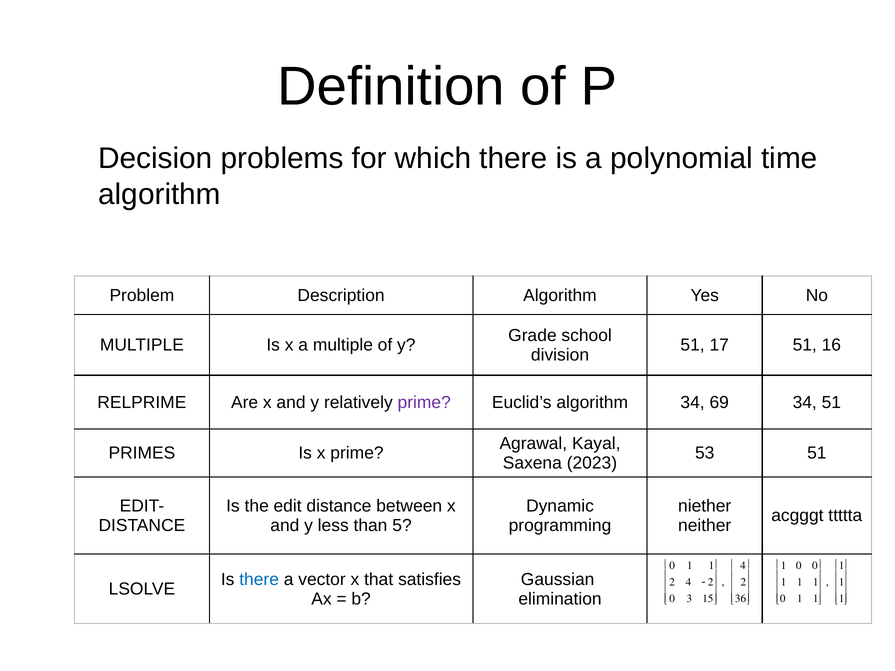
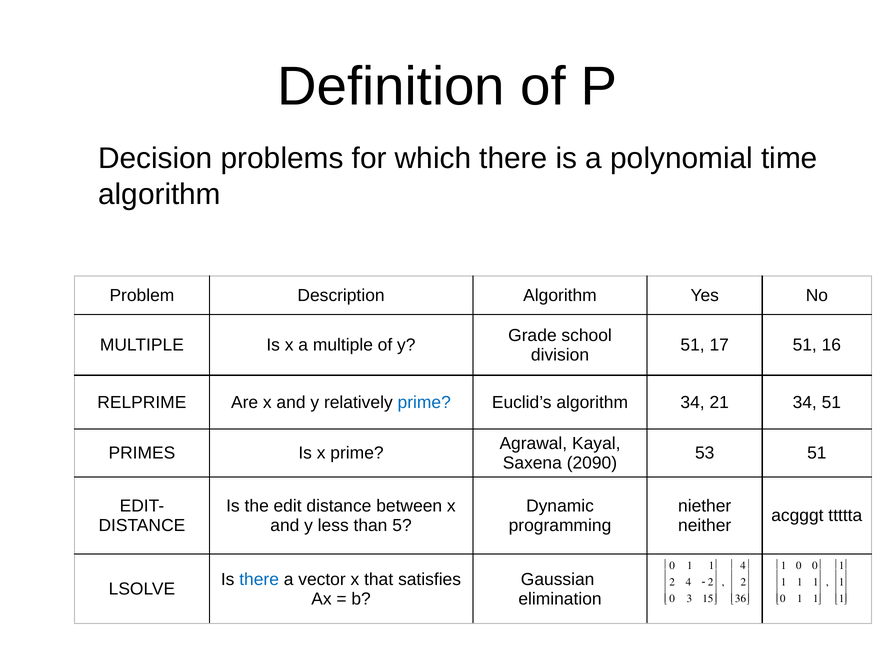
prime at (424, 402) colour: purple -> blue
69: 69 -> 21
2023: 2023 -> 2090
